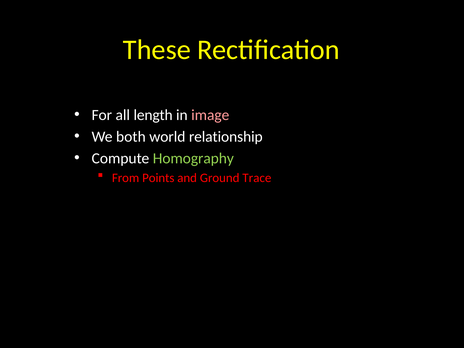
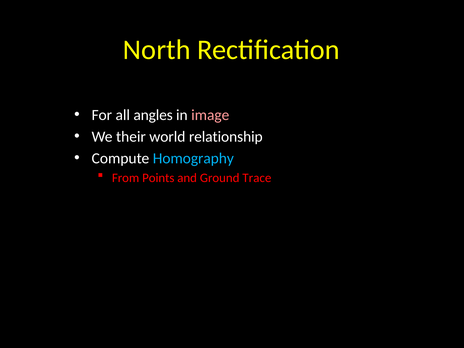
These: These -> North
length: length -> angles
both: both -> their
Homography colour: light green -> light blue
